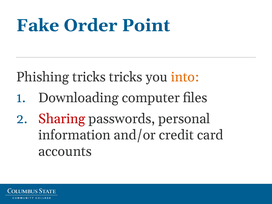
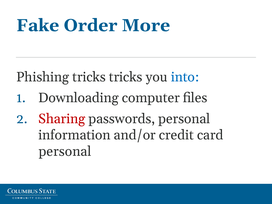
Point: Point -> More
into colour: orange -> blue
accounts at (65, 151): accounts -> personal
